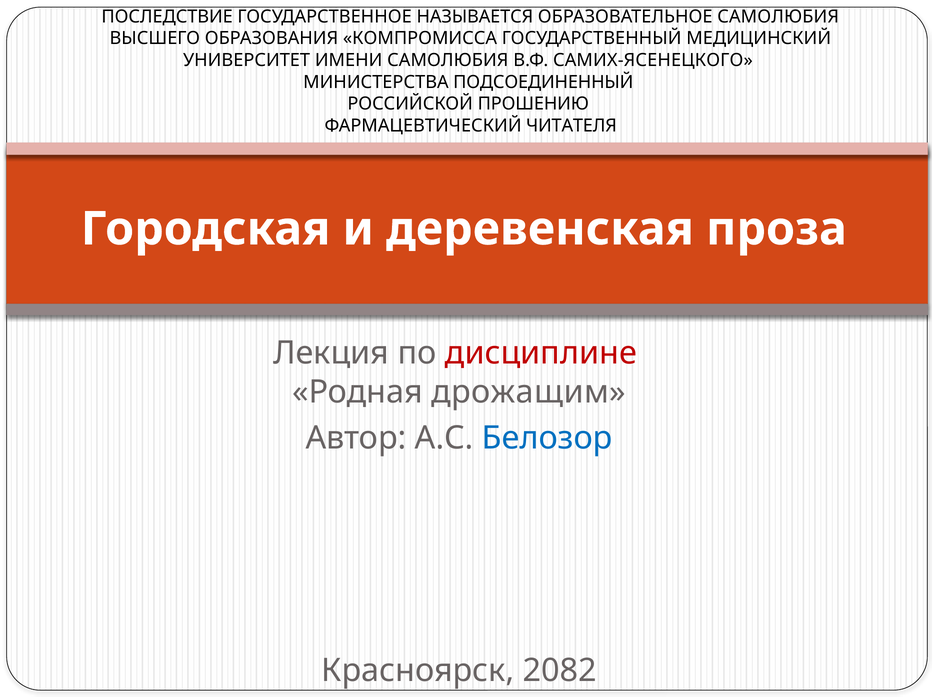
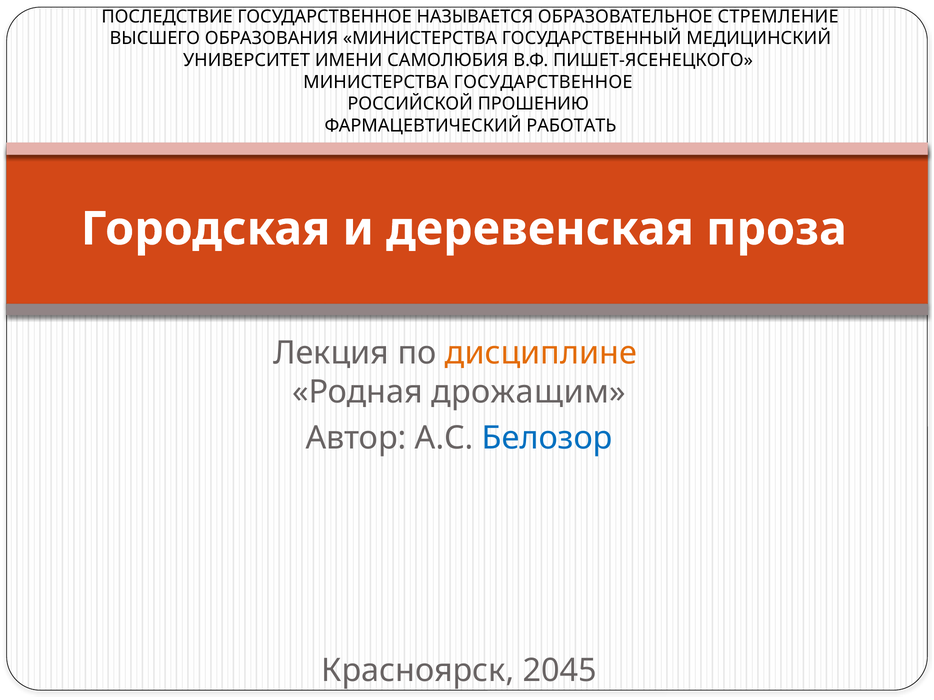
ОБРАЗОВАТЕЛЬНОЕ САМОЛЮБИЯ: САМОЛЮБИЯ -> СТРЕМЛЕНИЕ
ОБРАЗОВАНИЯ КОМПРОМИССА: КОМПРОМИССА -> МИНИСТЕРСТВА
САМИХ-ЯСЕНЕЦКОГО: САМИХ-ЯСЕНЕЦКОГО -> ПИШЕТ-ЯСЕНЕЦКОГО
МИНИСТЕРСТВА ПОДСОЕДИНЕННЫЙ: ПОДСОЕДИНЕННЫЙ -> ГОСУДАРСТВЕННОЕ
ЧИТАТЕЛЯ: ЧИТАТЕЛЯ -> РАБОТАТЬ
дисциплине colour: red -> orange
2082: 2082 -> 2045
